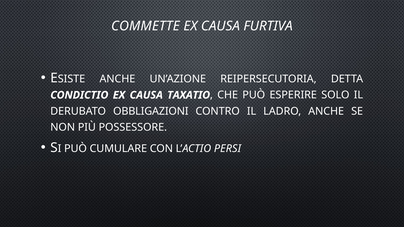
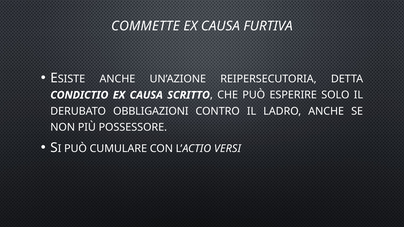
TAXATIO: TAXATIO -> SCRITTO
PERSI: PERSI -> VERSI
